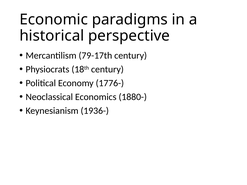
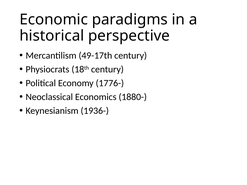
79-17th: 79-17th -> 49-17th
